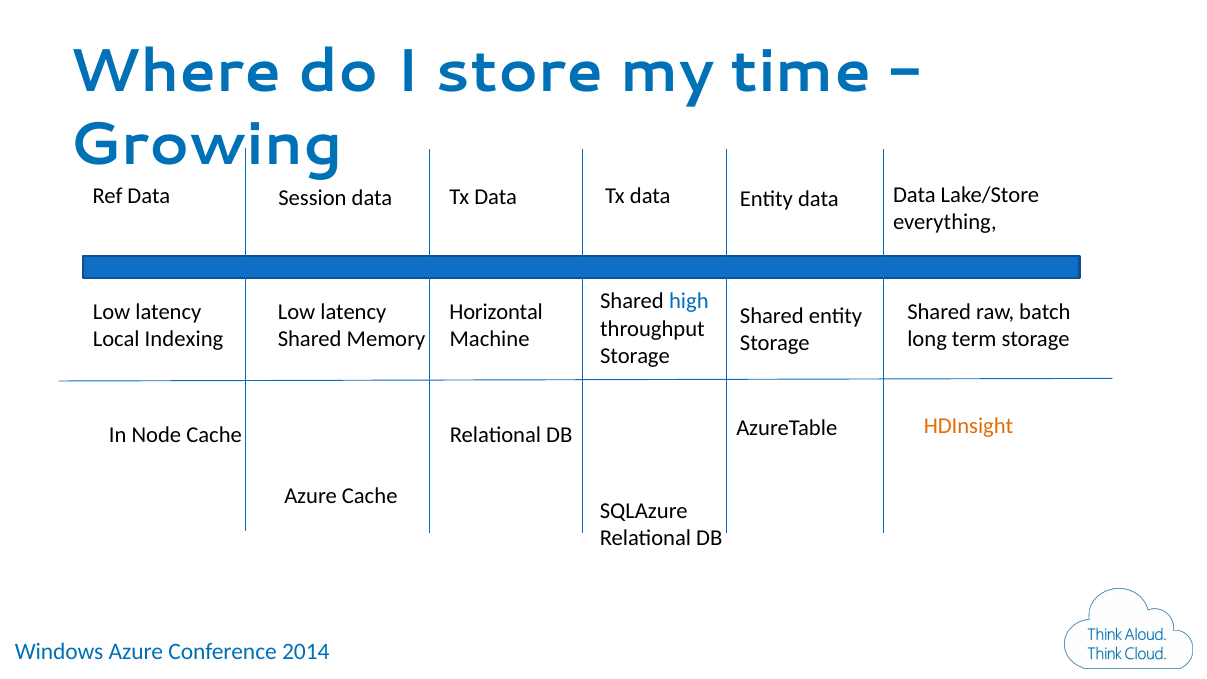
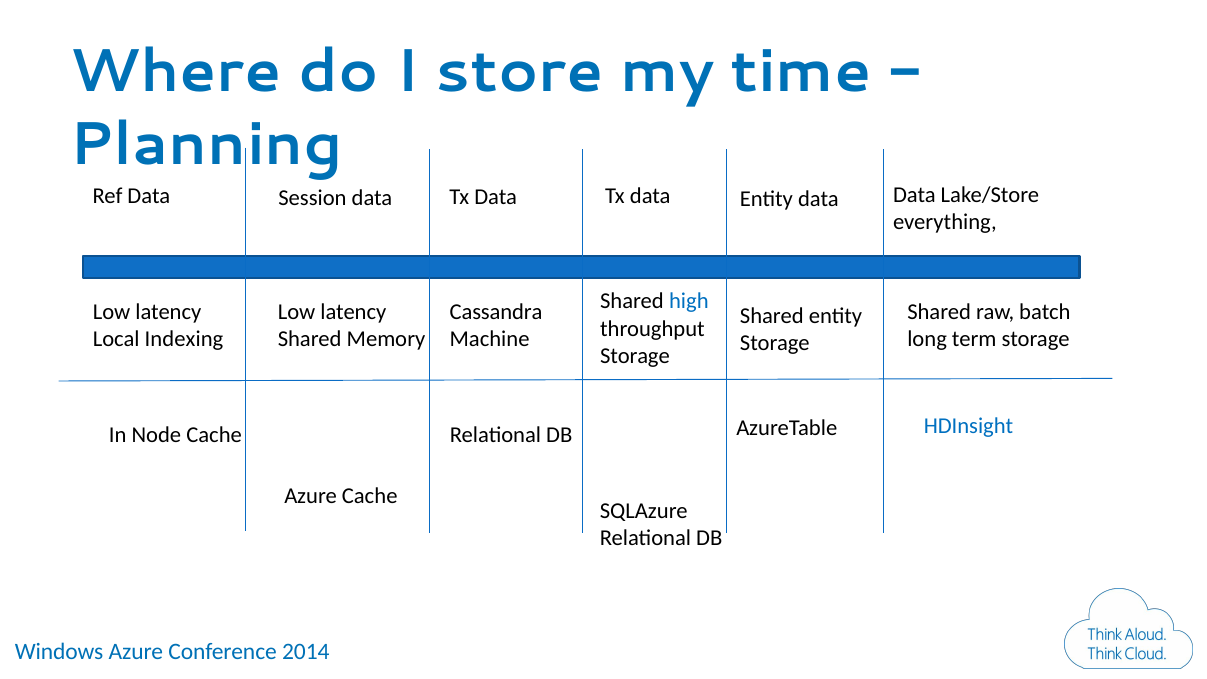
Growing: Growing -> Planning
Horizontal: Horizontal -> Cassandra
HDInsight colour: orange -> blue
